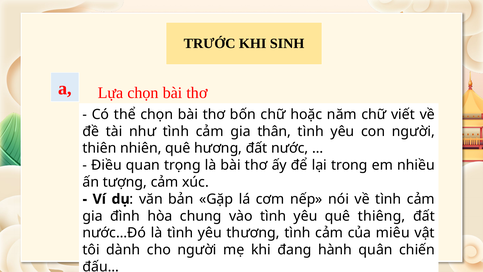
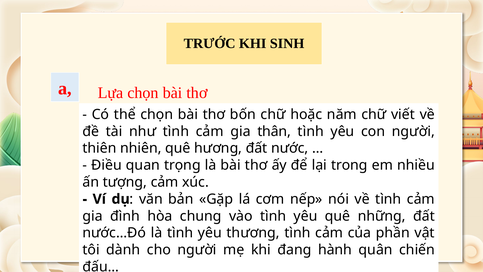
thiêng: thiêng -> những
miêu: miêu -> phần
